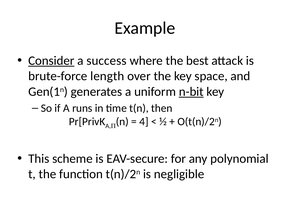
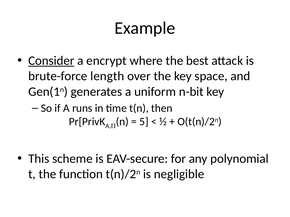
success: success -> encrypt
n-bit underline: present -> none
4: 4 -> 5
